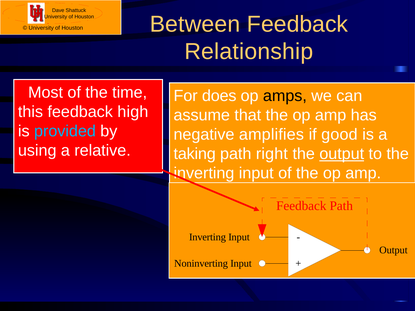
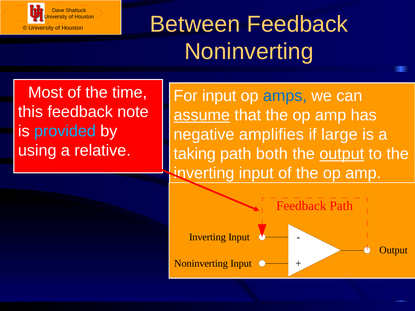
Relationship at (249, 52): Relationship -> Noninverting
For does: does -> input
amps colour: black -> blue
high: high -> note
assume underline: none -> present
good: good -> large
right: right -> both
